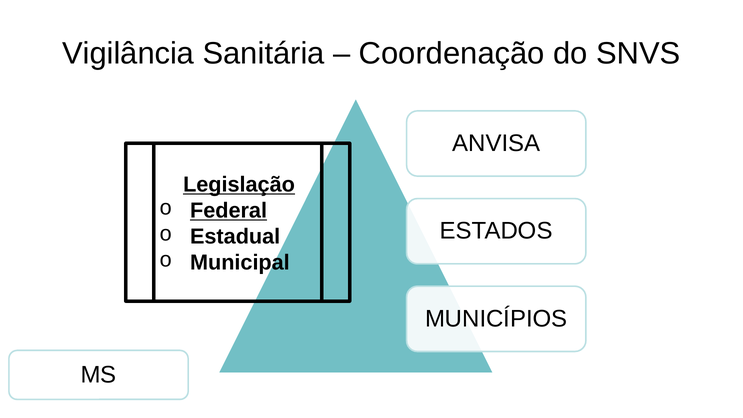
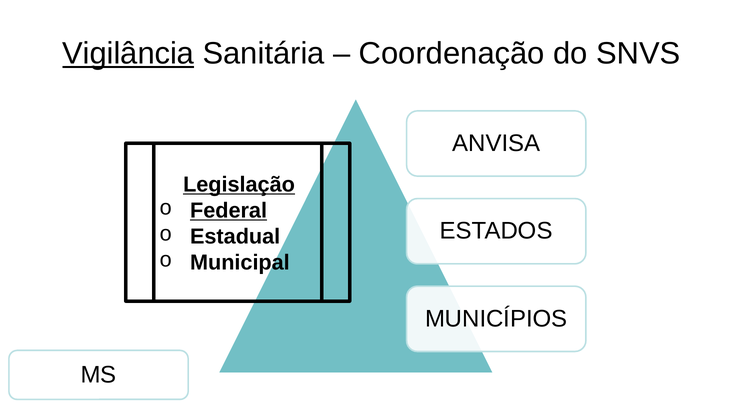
Vigilância underline: none -> present
